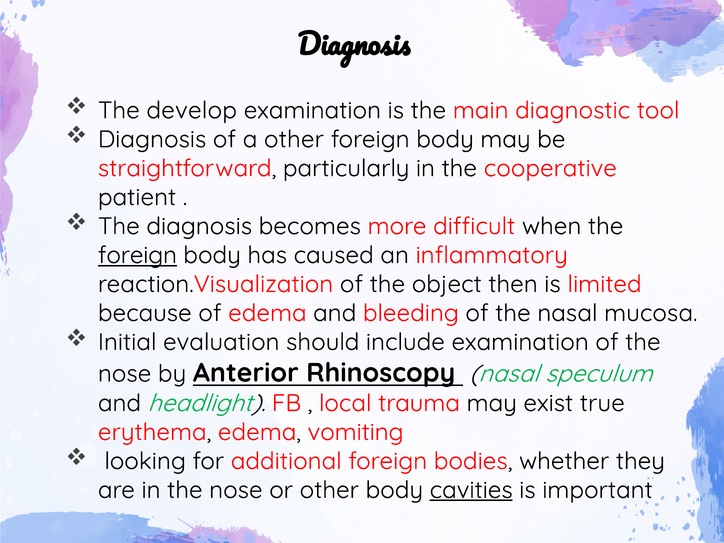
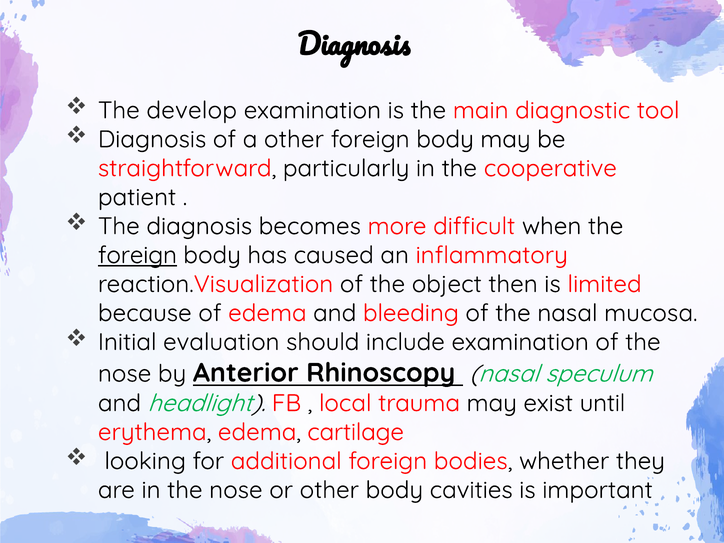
true: true -> until
vomiting: vomiting -> cartilage
cavities underline: present -> none
